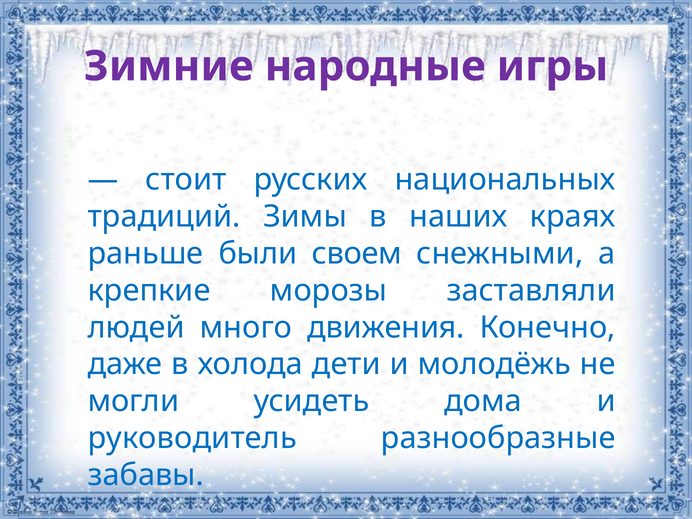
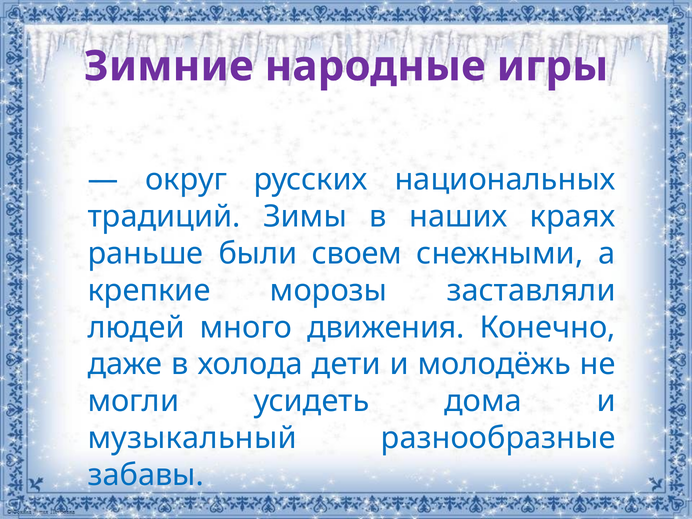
стоит: стоит -> округ
руководитель: руководитель -> музыкальный
